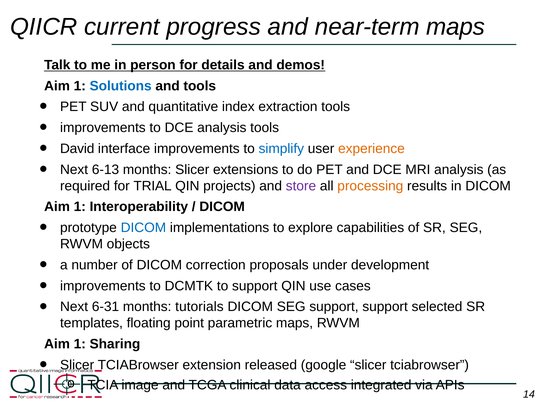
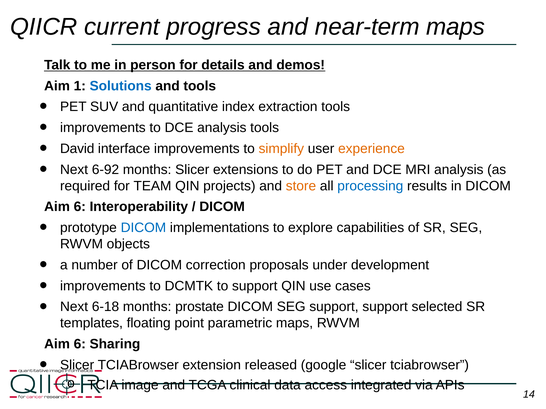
simplify colour: blue -> orange
6-13: 6-13 -> 6-92
TRIAL: TRIAL -> TEAM
store colour: purple -> orange
processing colour: orange -> blue
1 at (80, 207): 1 -> 6
6-31: 6-31 -> 6-18
tutorials: tutorials -> prostate
1 at (80, 344): 1 -> 6
